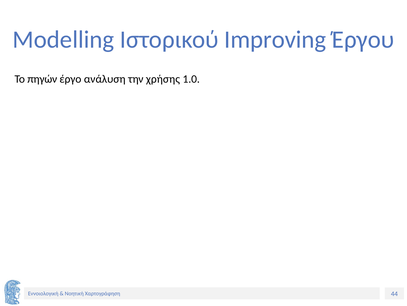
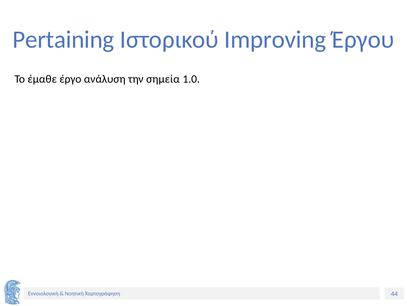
Modelling: Modelling -> Pertaining
πηγών: πηγών -> έμαθε
χρήσης: χρήσης -> σημεία
